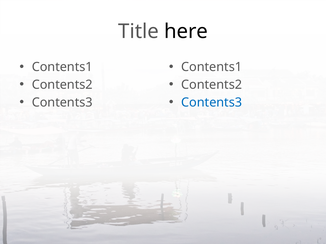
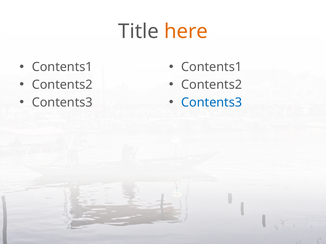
here colour: black -> orange
